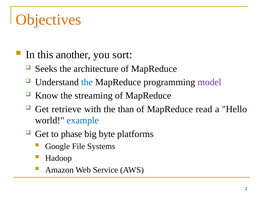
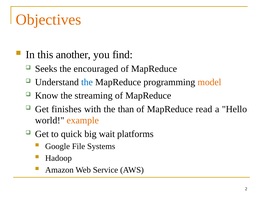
sort: sort -> find
architecture: architecture -> encouraged
model colour: purple -> orange
retrieve: retrieve -> finishes
example colour: blue -> orange
phase: phase -> quick
byte: byte -> wait
